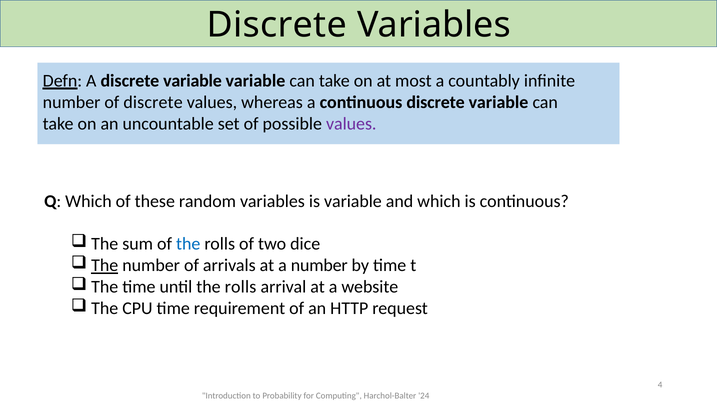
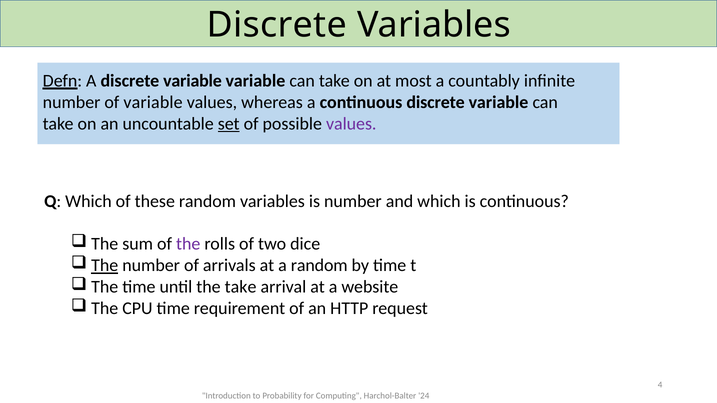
of discrete: discrete -> variable
set underline: none -> present
is variable: variable -> number
the at (188, 244) colour: blue -> purple
a number: number -> random
until the rolls: rolls -> take
